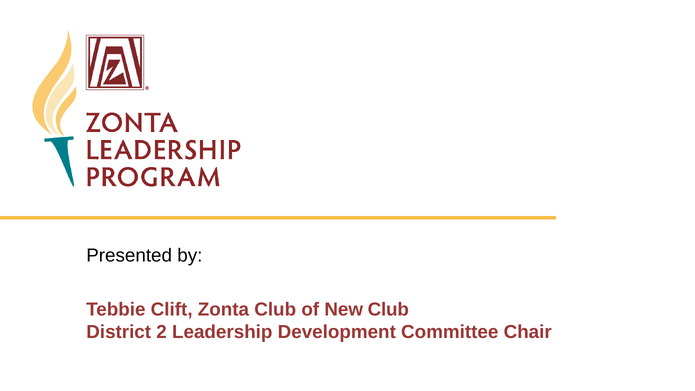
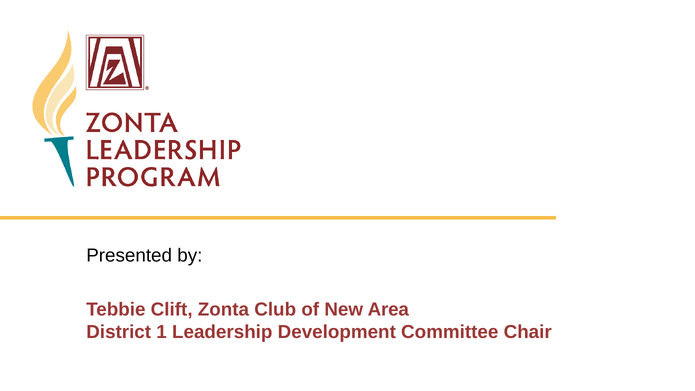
New Club: Club -> Area
2: 2 -> 1
